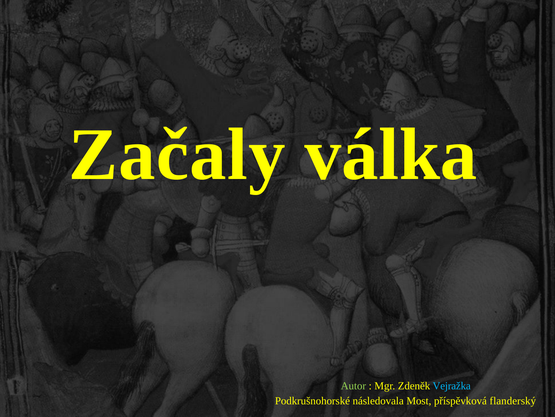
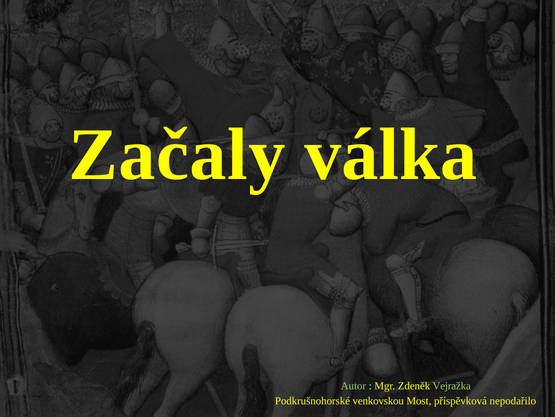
Vejražka colour: light blue -> light green
následovala: následovala -> venkovskou
flanderský: flanderský -> nepodařilo
